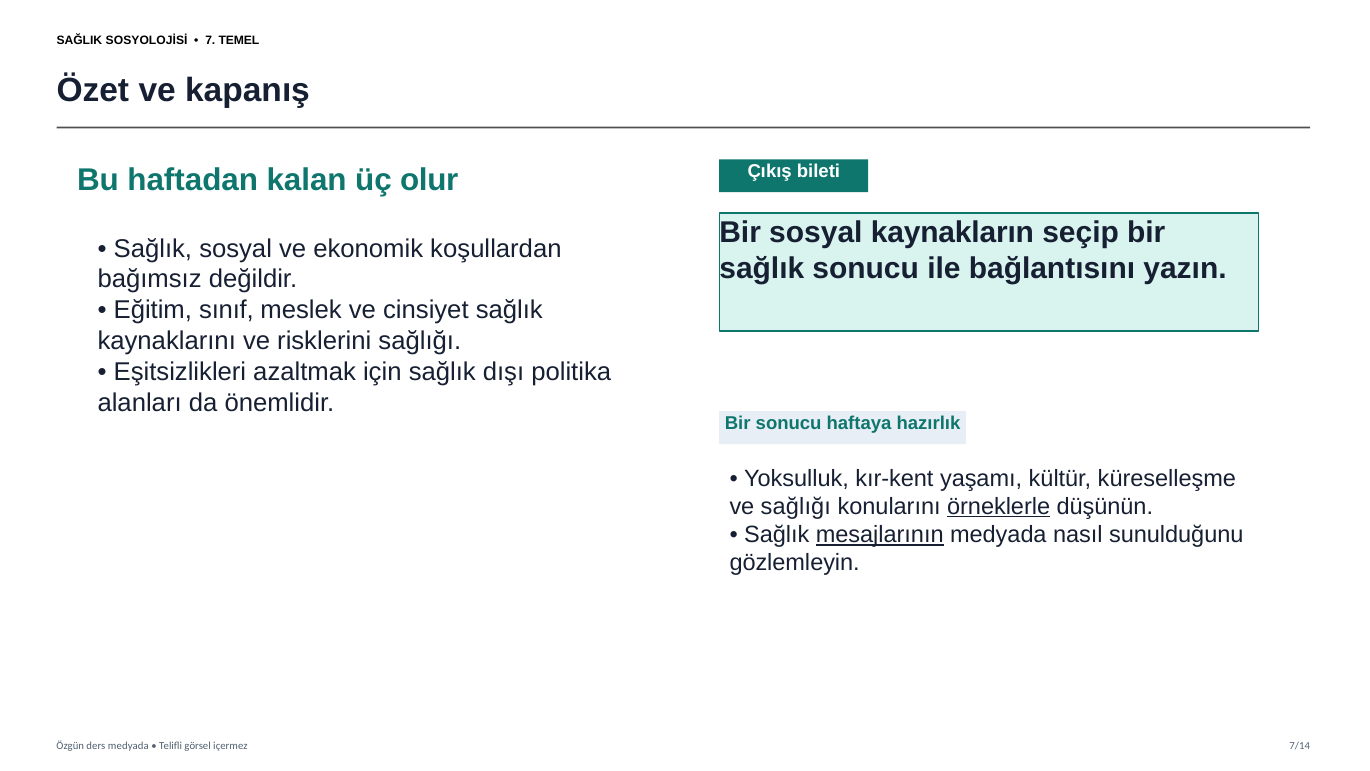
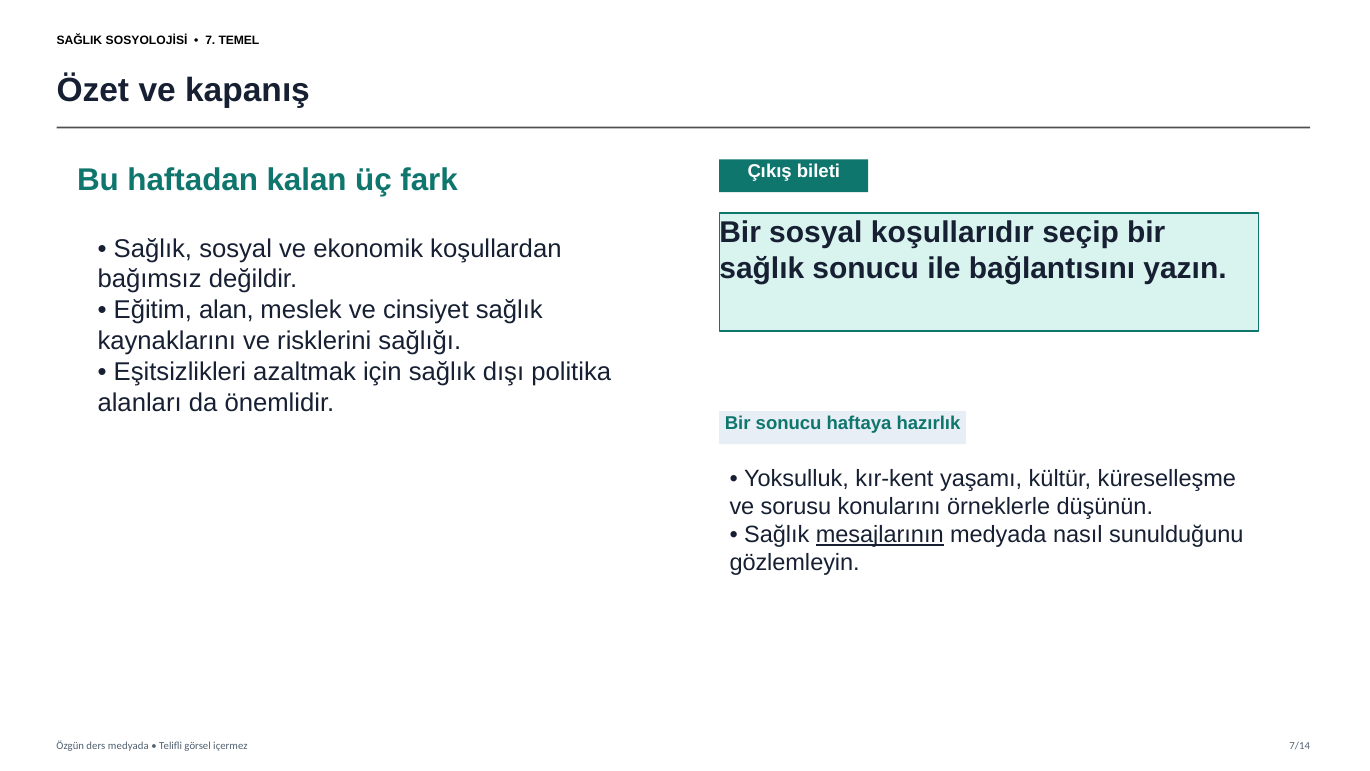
olur: olur -> fark
kaynakların: kaynakların -> koşullarıdır
sınıf: sınıf -> alan
ve sağlığı: sağlığı -> sorusu
örneklerle underline: present -> none
